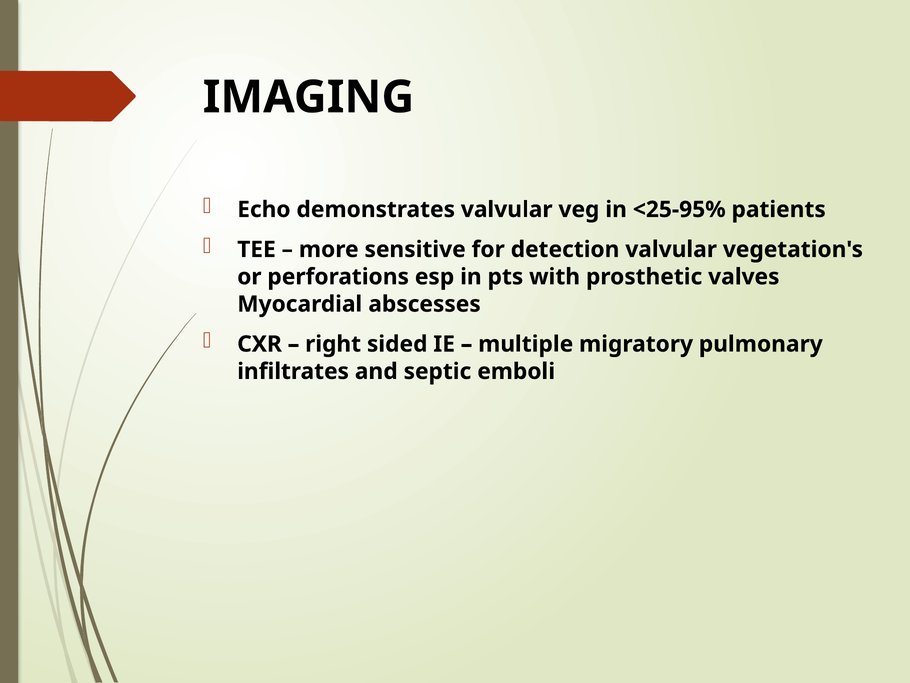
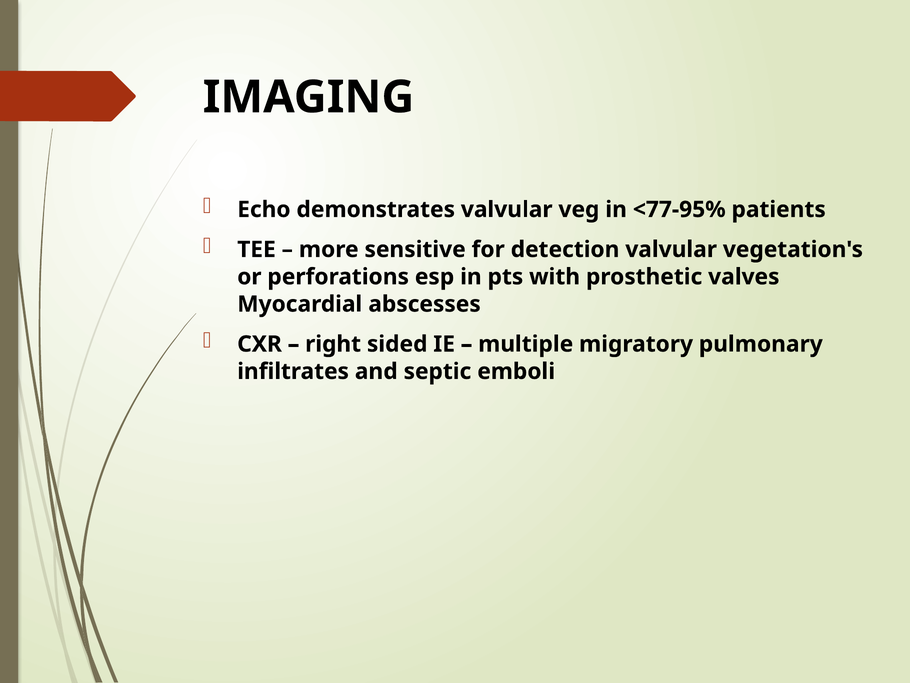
<25-95%: <25-95% -> <77-95%
